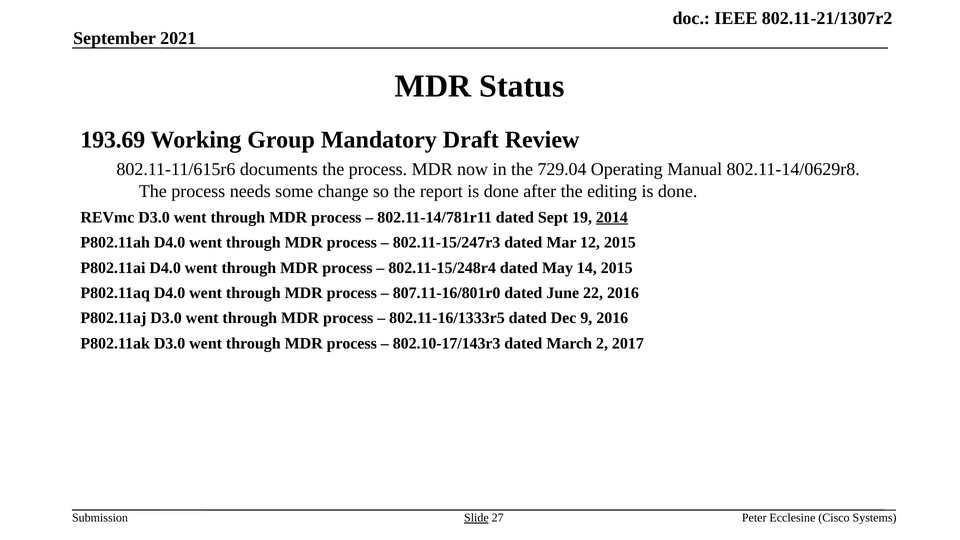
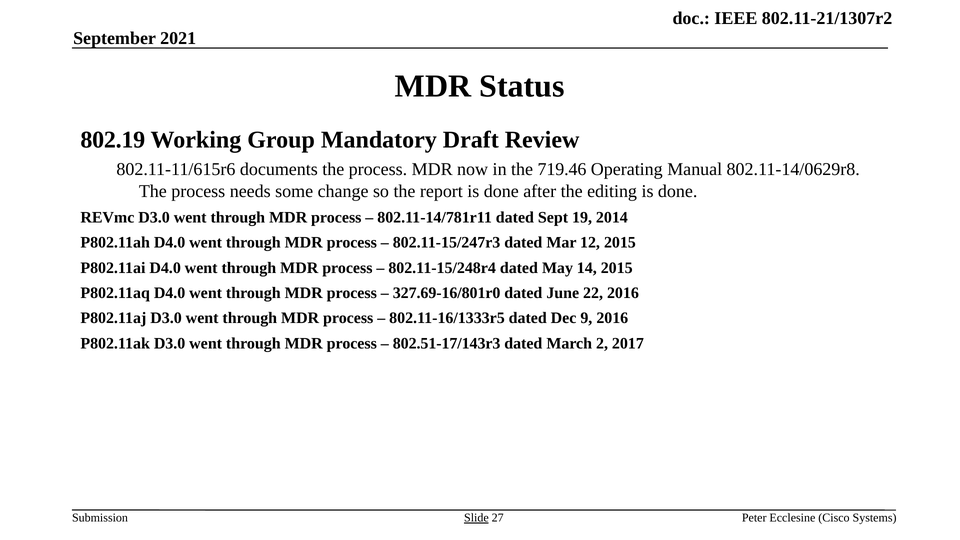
193.69: 193.69 -> 802.19
729.04: 729.04 -> 719.46
2014 underline: present -> none
807.11-16/801r0: 807.11-16/801r0 -> 327.69-16/801r0
802.10-17/143r3: 802.10-17/143r3 -> 802.51-17/143r3
